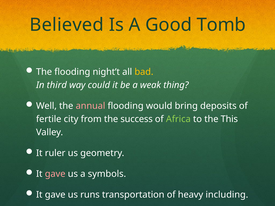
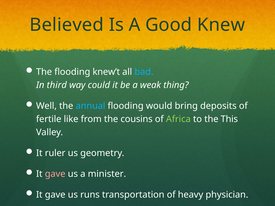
Tomb: Tomb -> Knew
night’t: night’t -> knew’t
bad colour: yellow -> light blue
annual colour: pink -> light blue
city: city -> like
success: success -> cousins
symbols: symbols -> minister
including: including -> physician
